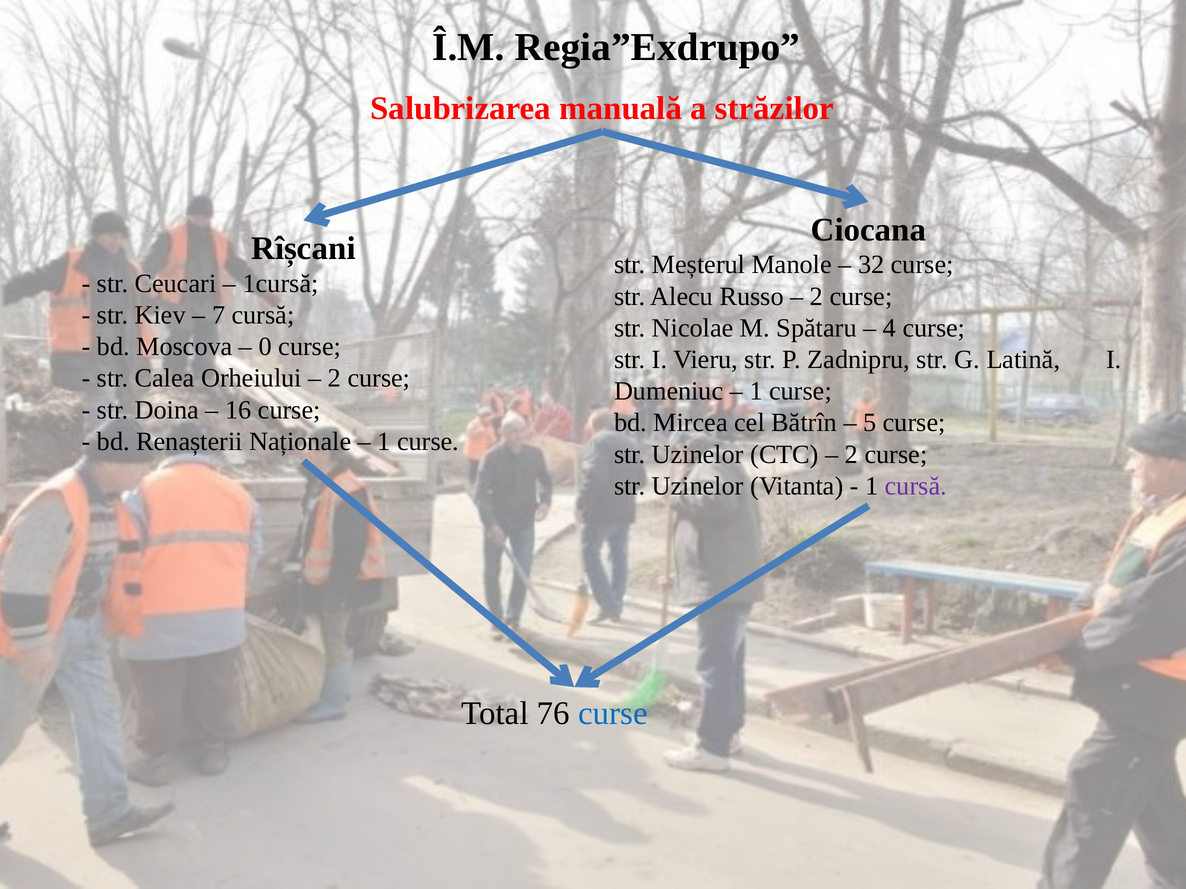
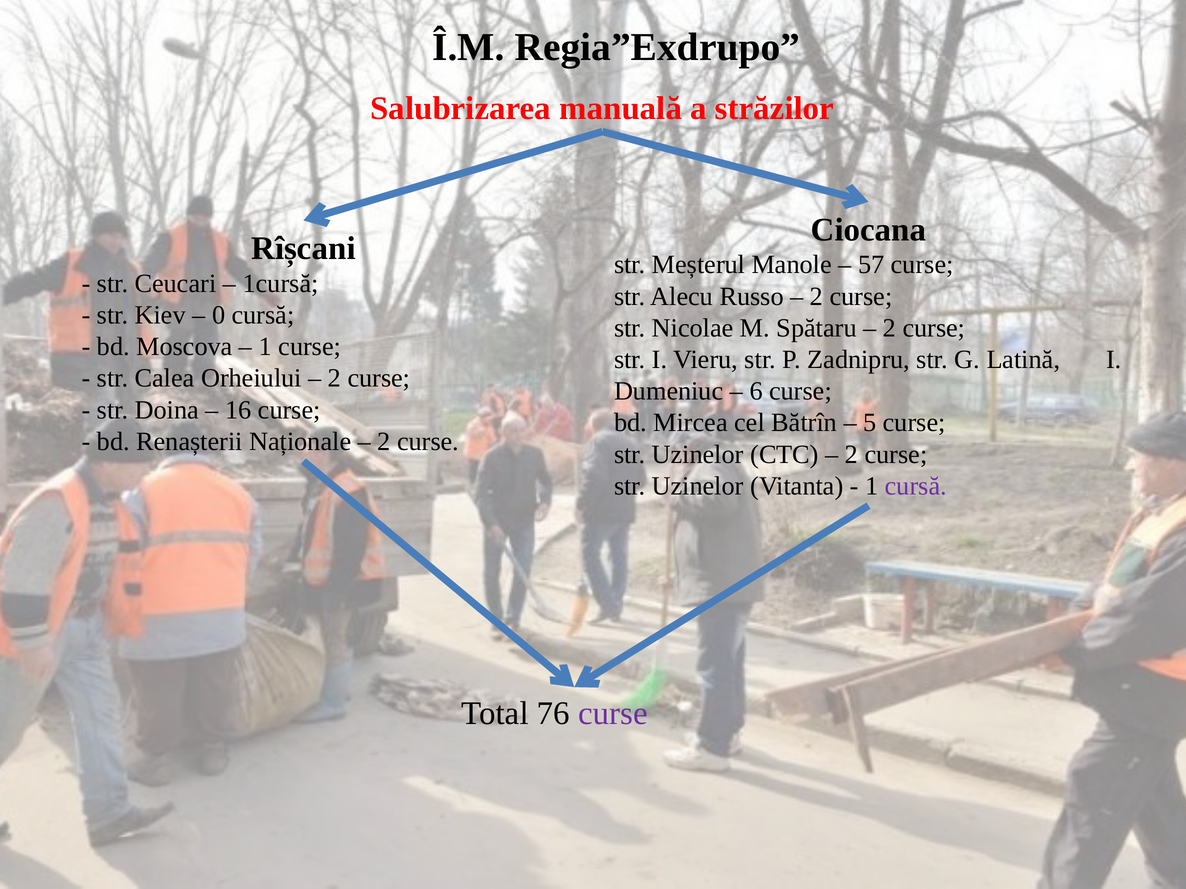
32: 32 -> 57
7: 7 -> 0
4 at (889, 328): 4 -> 2
0 at (265, 347): 0 -> 1
1 at (756, 391): 1 -> 6
1 at (384, 442): 1 -> 2
curse at (613, 714) colour: blue -> purple
